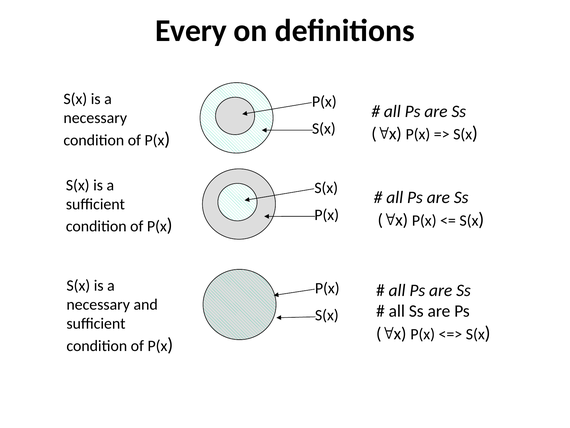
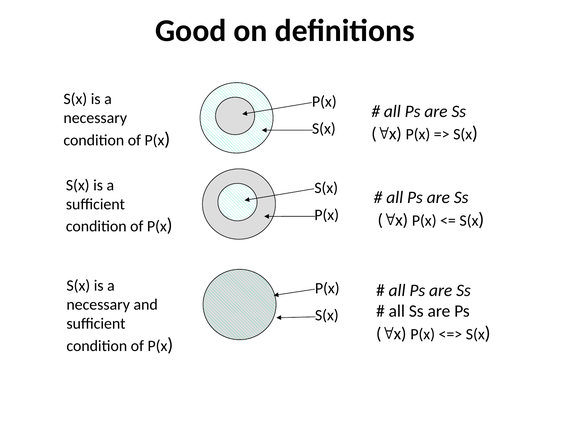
Every: Every -> Good
